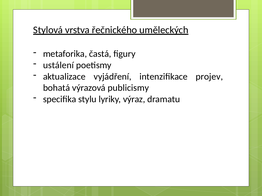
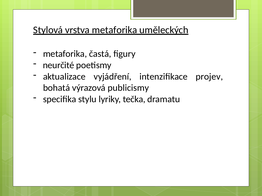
vrstva řečnického: řečnického -> metaforika
ustálení: ustálení -> neurčité
výraz: výraz -> tečka
